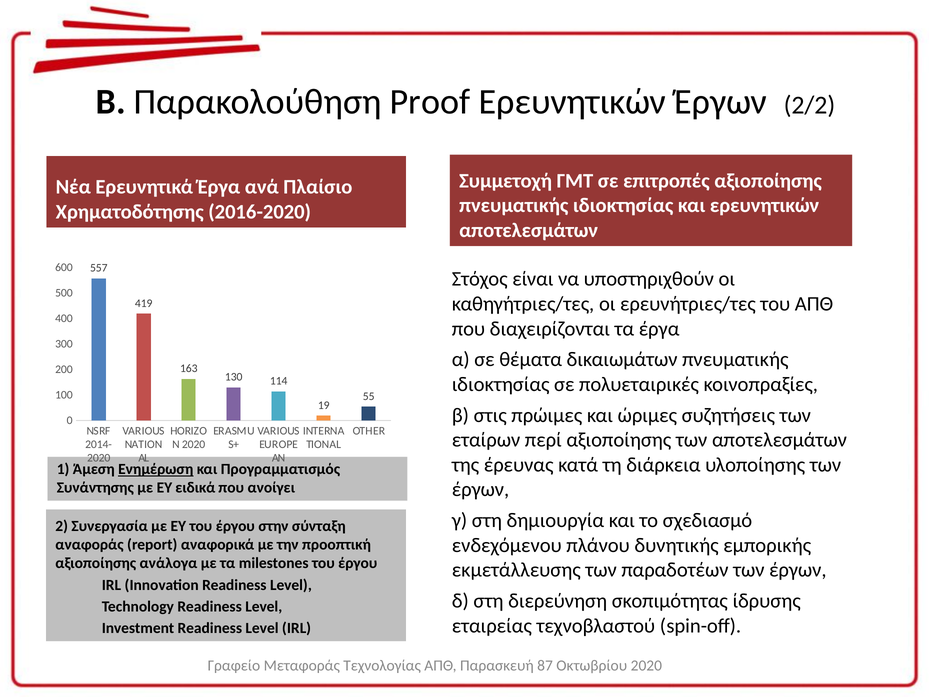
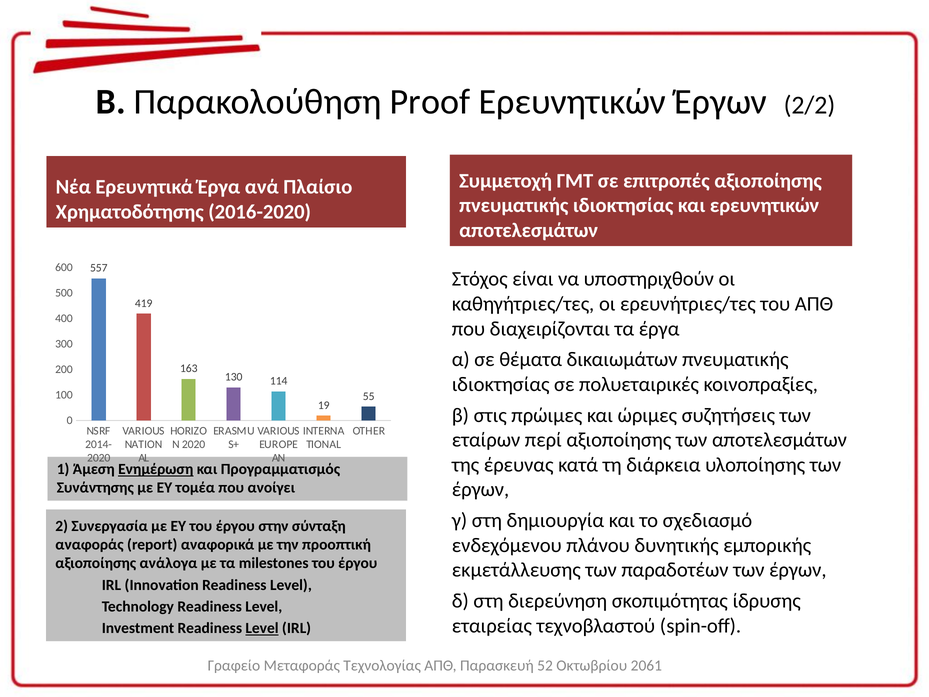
ειδικά: ειδικά -> τομέα
Level at (262, 628) underline: none -> present
87: 87 -> 52
Οκτωβρίου 2020: 2020 -> 2061
